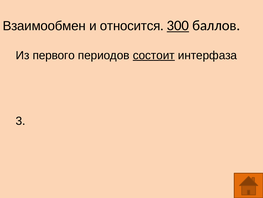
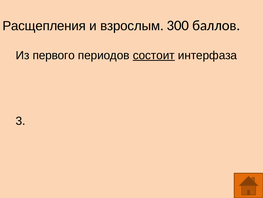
Взаимообмен: Взаимообмен -> Расщепления
относится: относится -> взрослым
300 underline: present -> none
